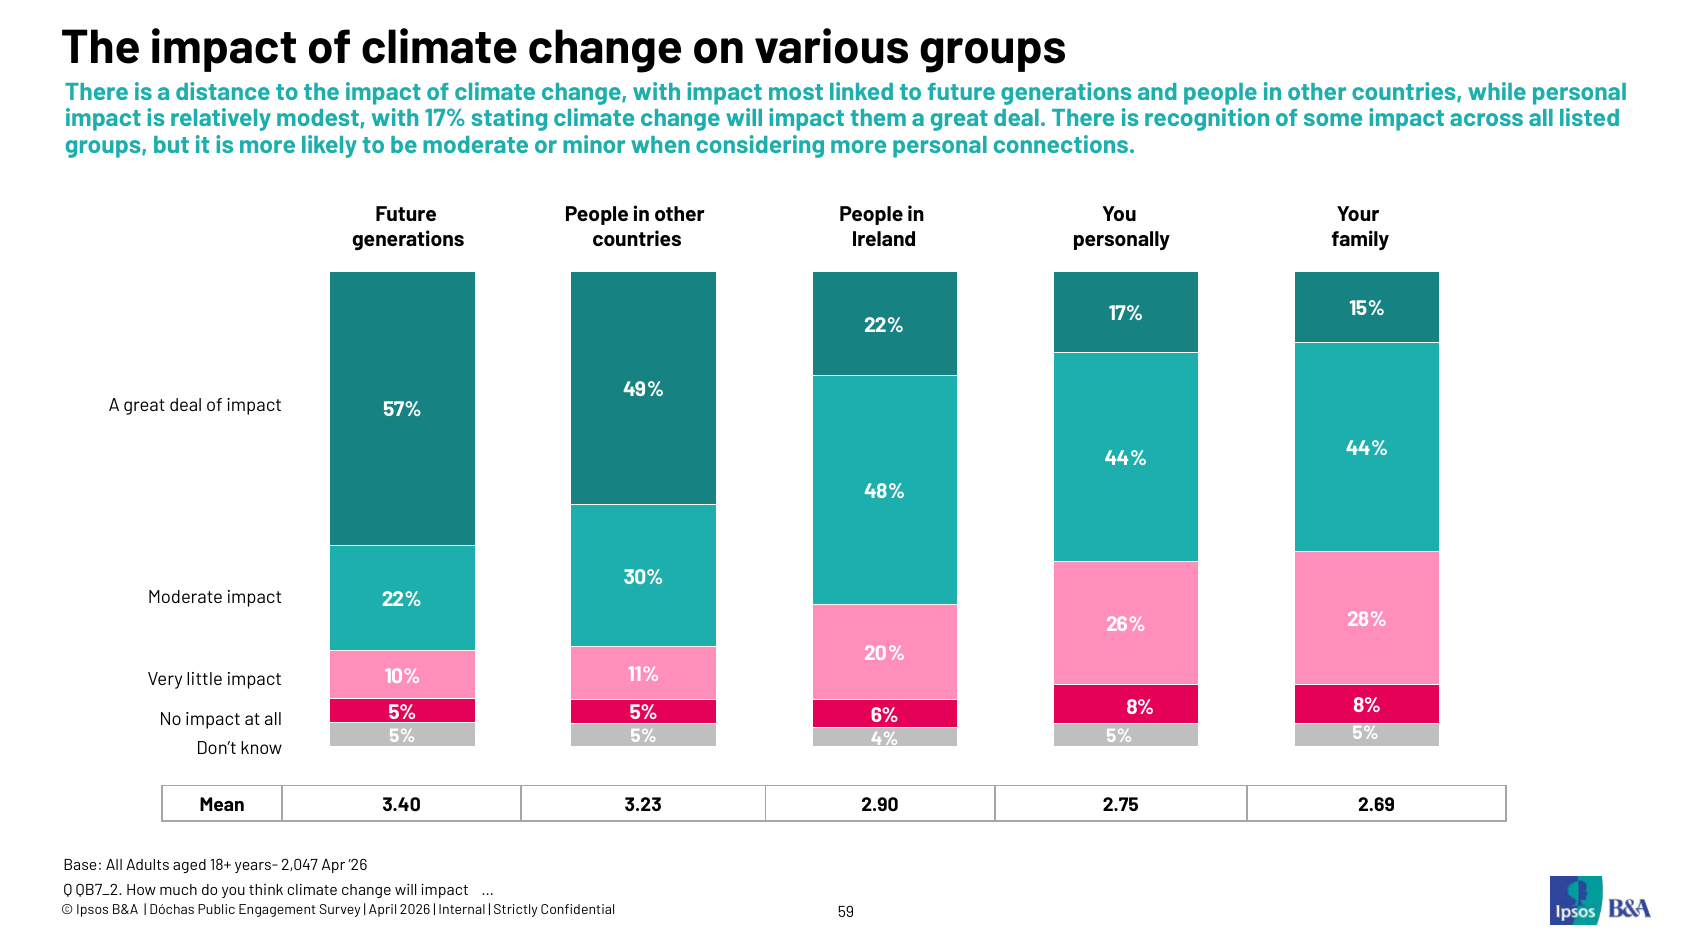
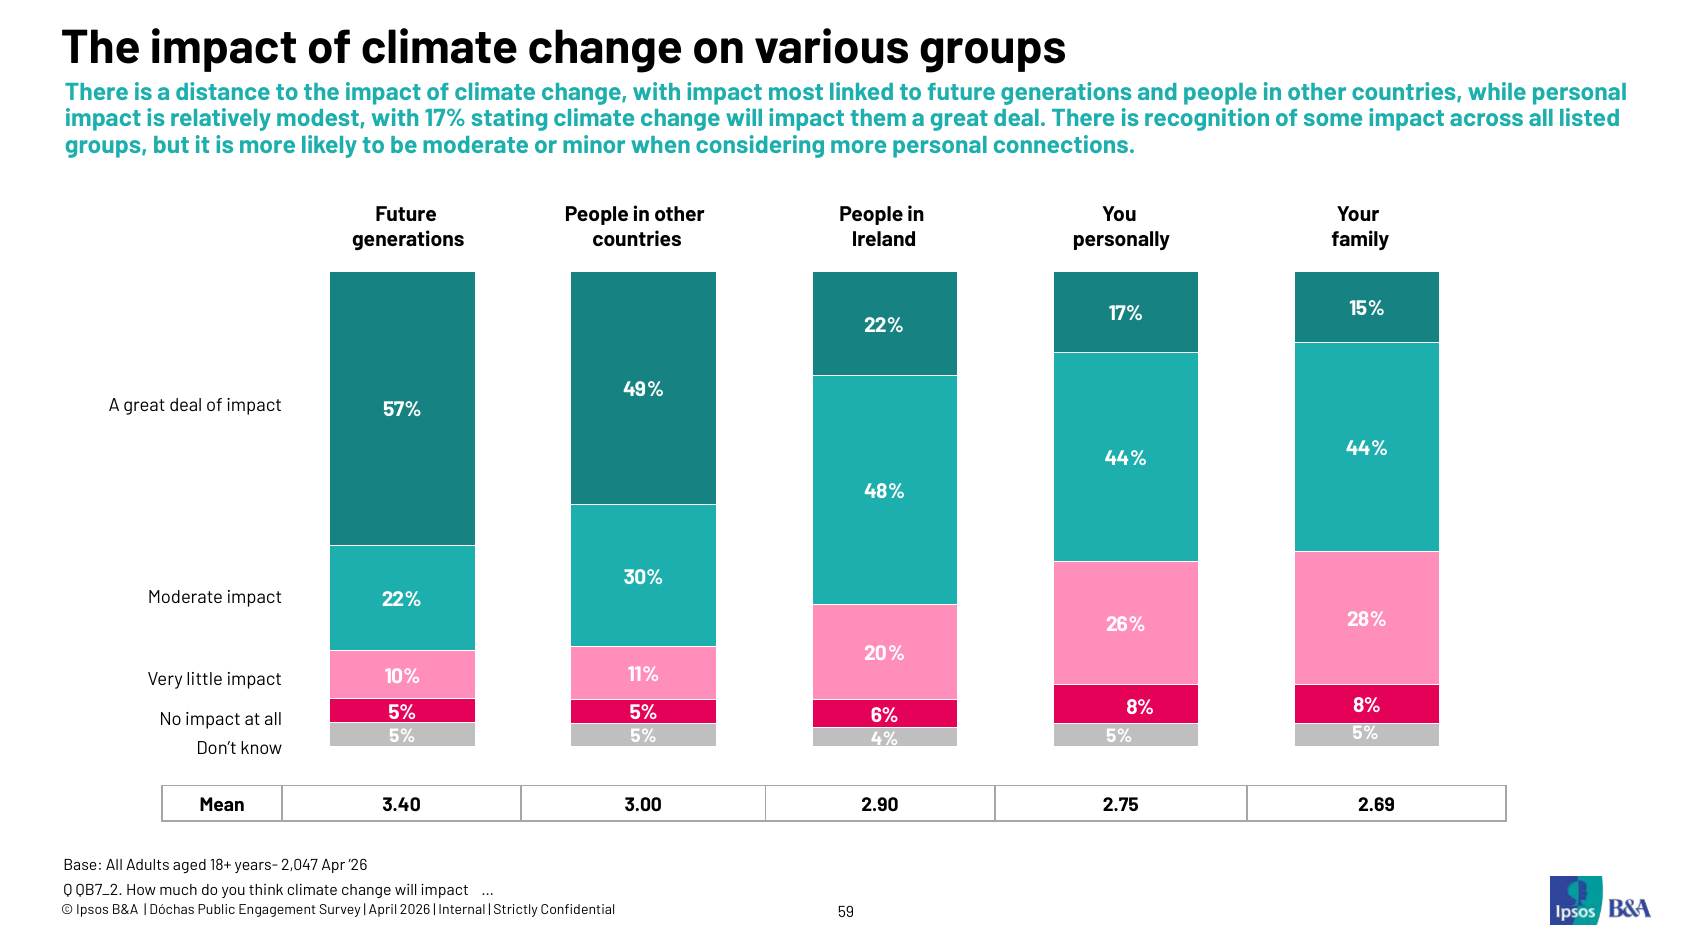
3.23: 3.23 -> 3.00
